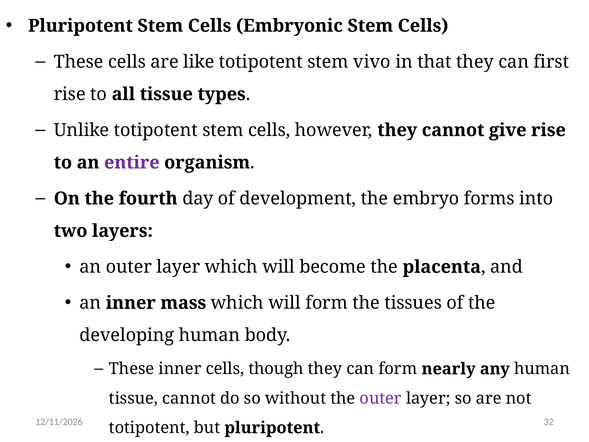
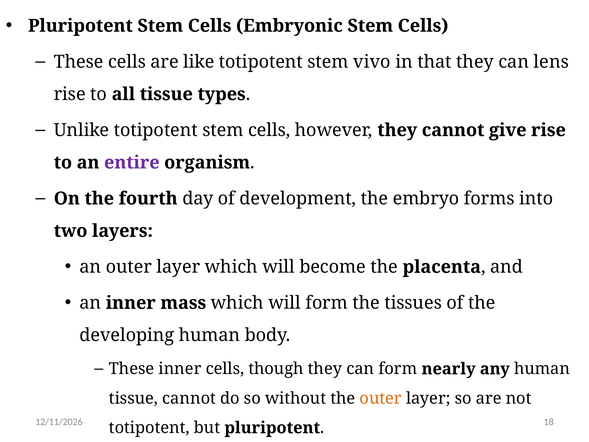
first: first -> lens
outer at (381, 398) colour: purple -> orange
32: 32 -> 18
